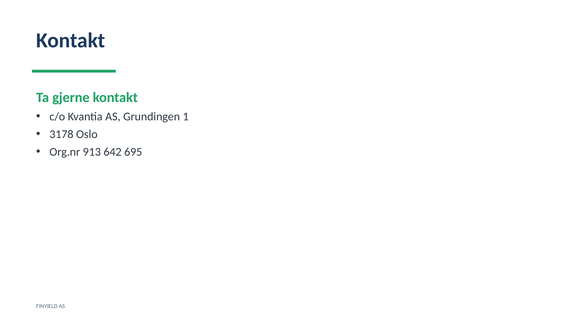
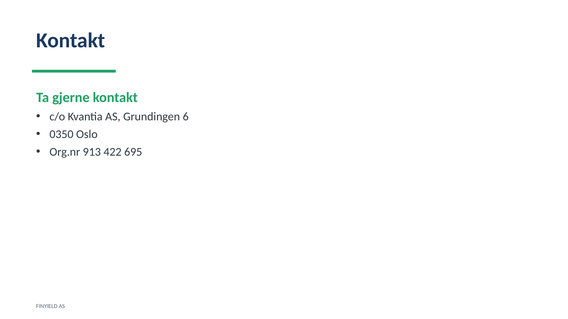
1: 1 -> 6
3178: 3178 -> 0350
642: 642 -> 422
